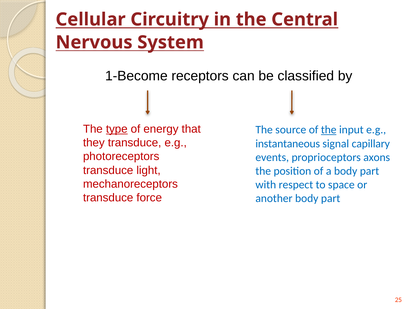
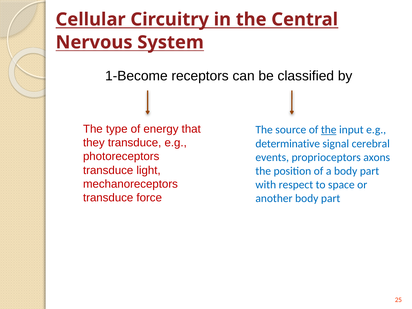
type underline: present -> none
instantaneous: instantaneous -> determinative
capillary: capillary -> cerebral
